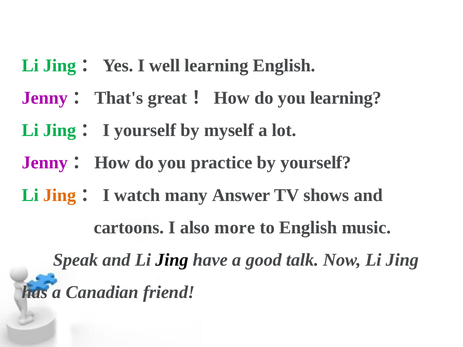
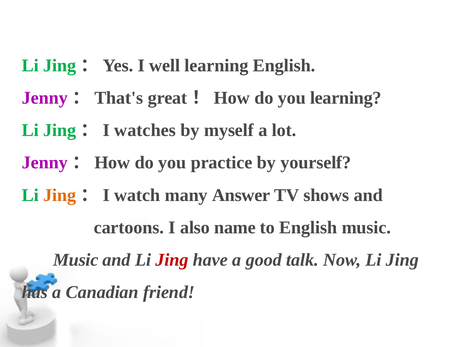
I yourself: yourself -> watches
more: more -> name
Speak at (76, 260): Speak -> Music
Jing at (172, 260) colour: black -> red
